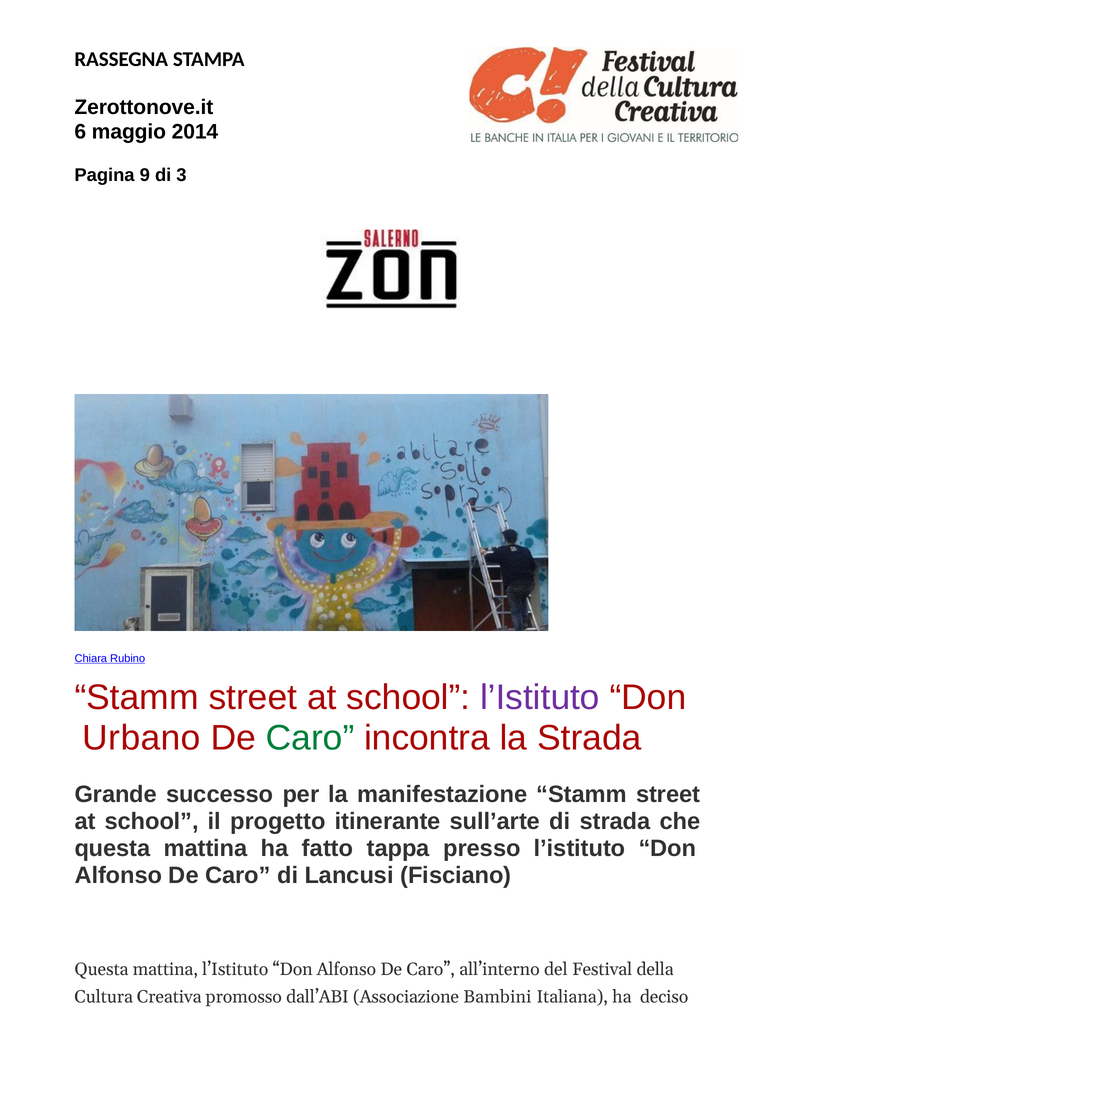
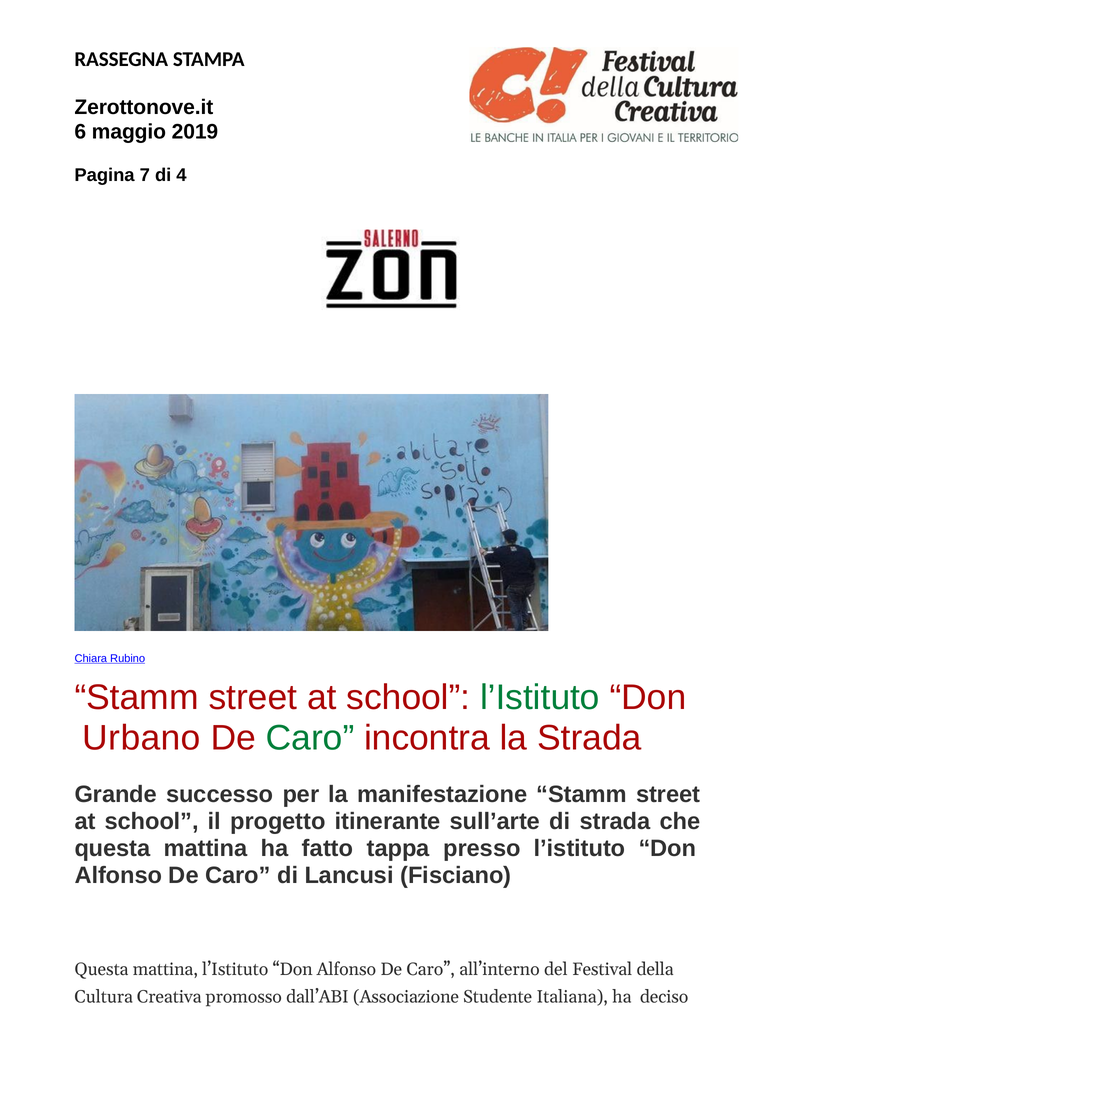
2014: 2014 -> 2019
9: 9 -> 7
3: 3 -> 4
l’Istituto at (540, 697) colour: purple -> green
Bambini: Bambini -> Studente
